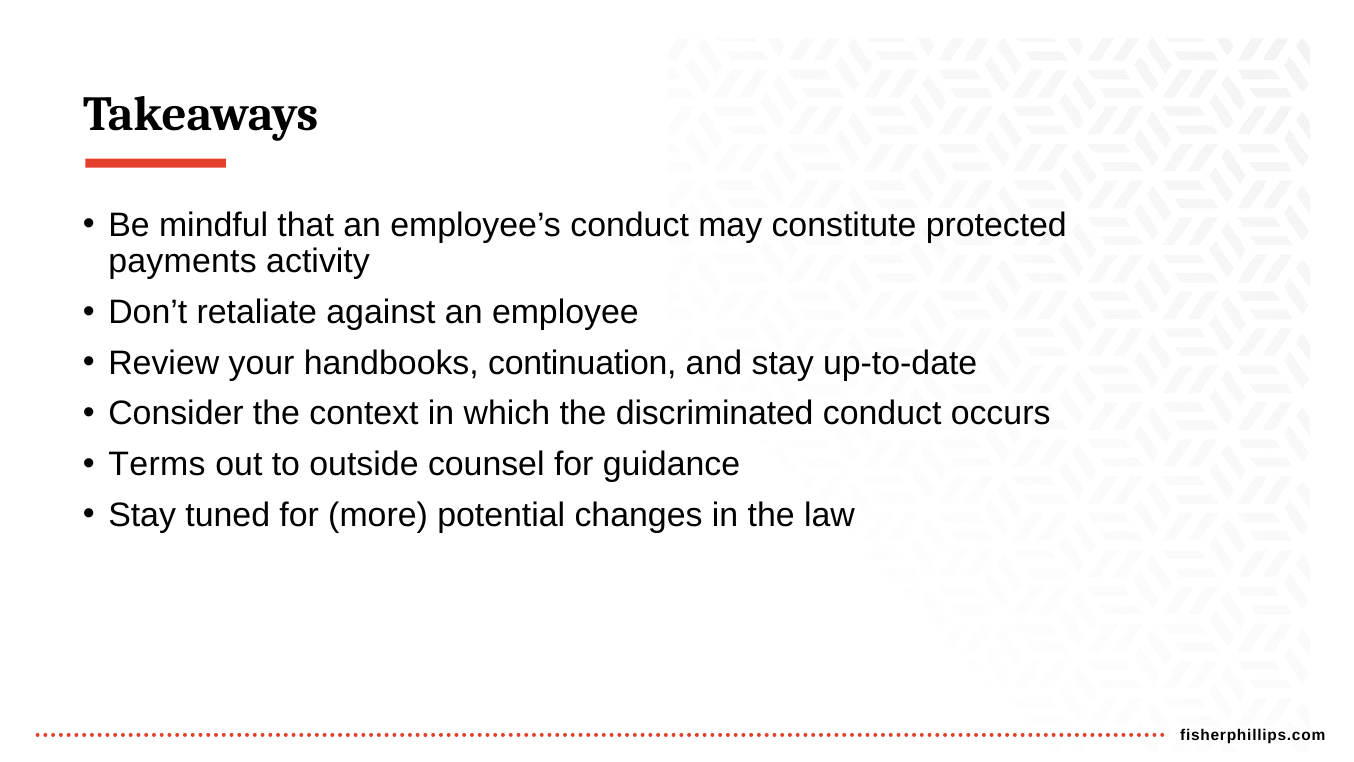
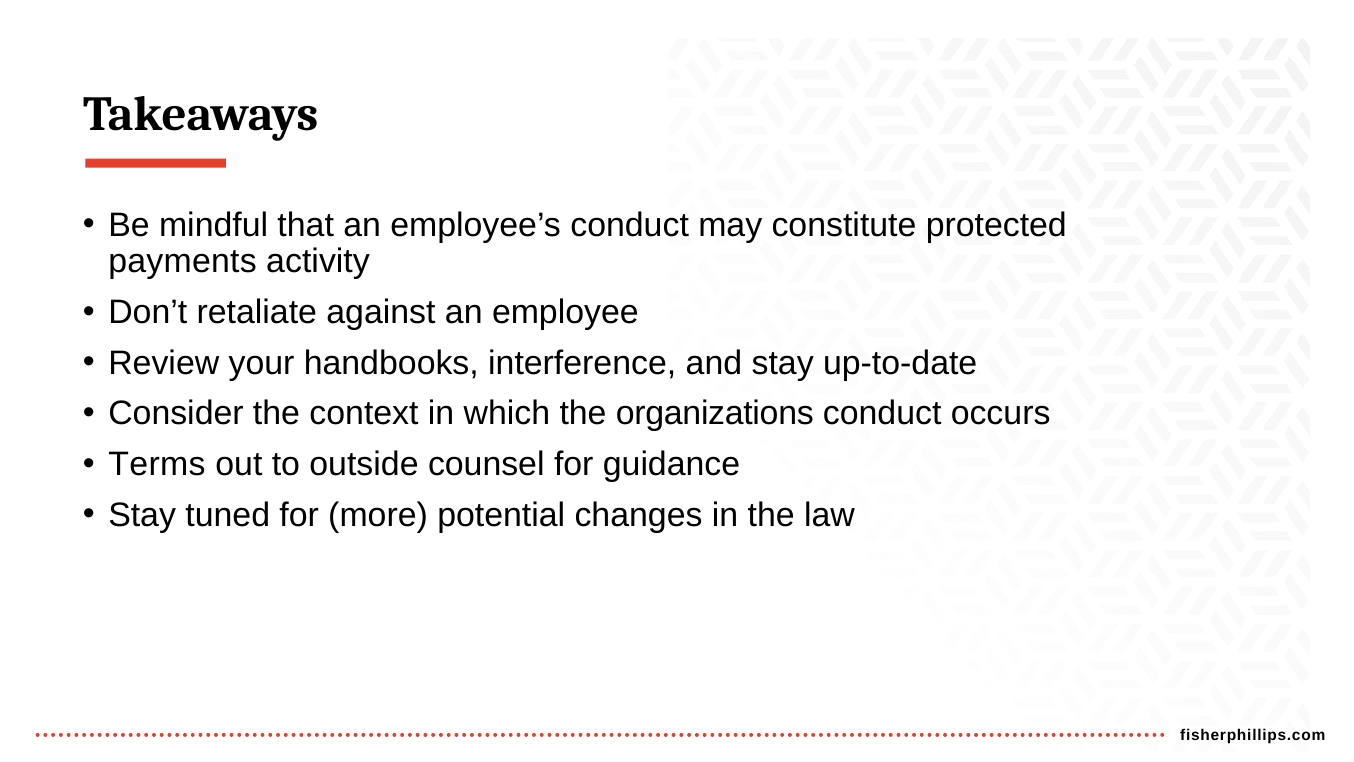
continuation: continuation -> interference
discriminated: discriminated -> organizations
